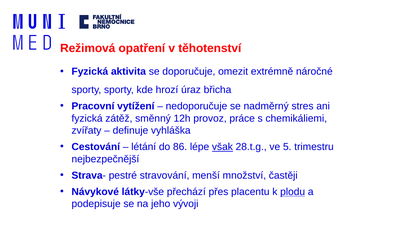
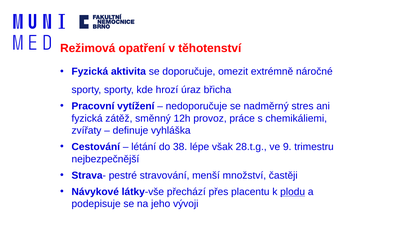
86: 86 -> 38
však underline: present -> none
5: 5 -> 9
